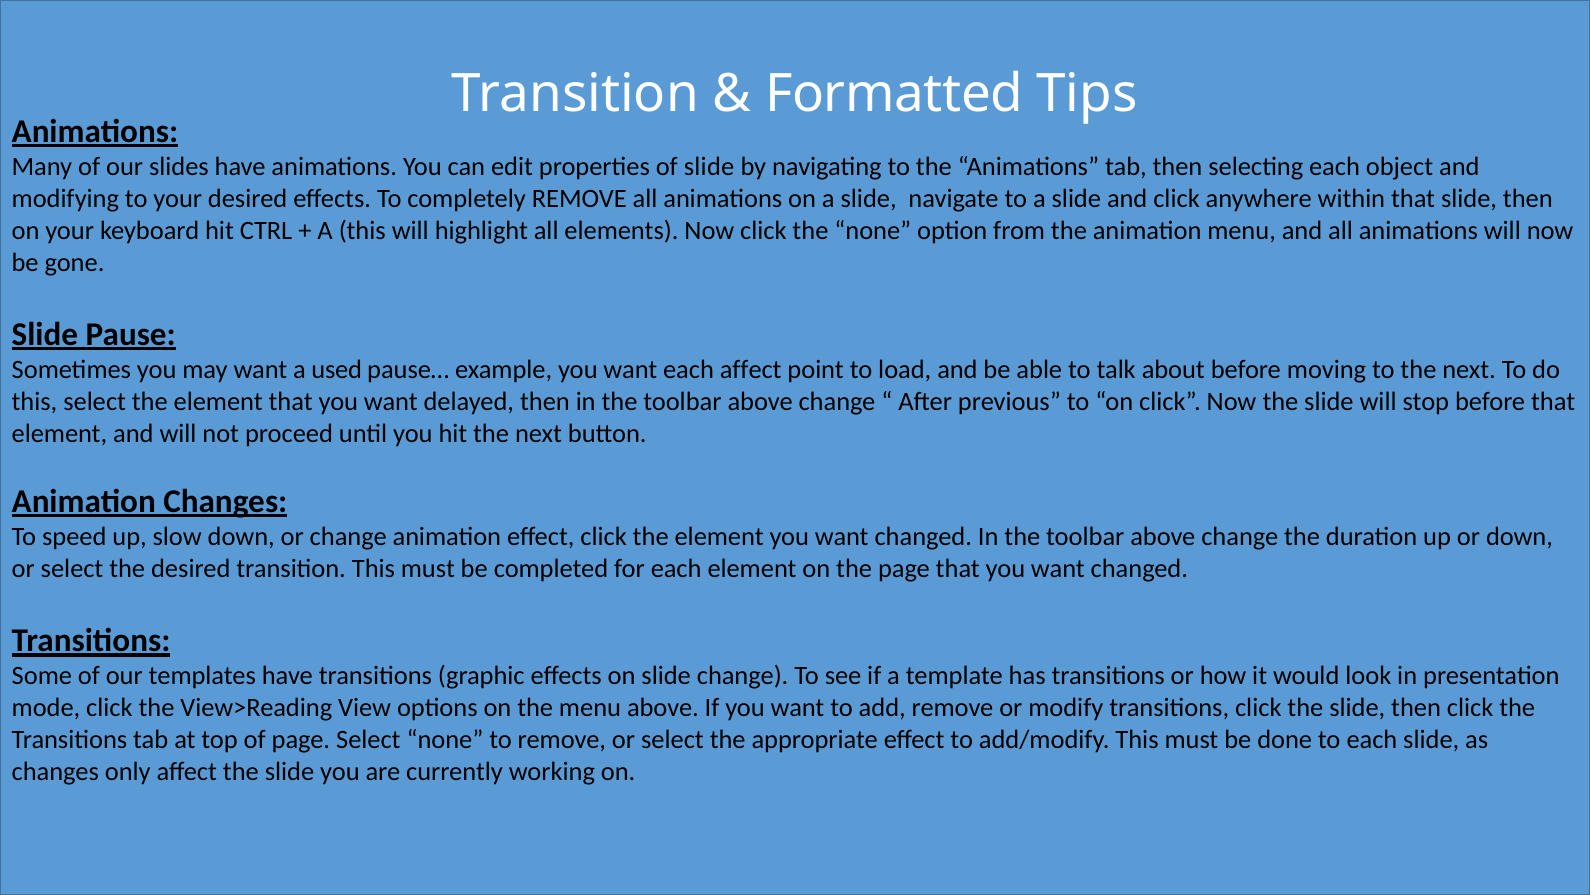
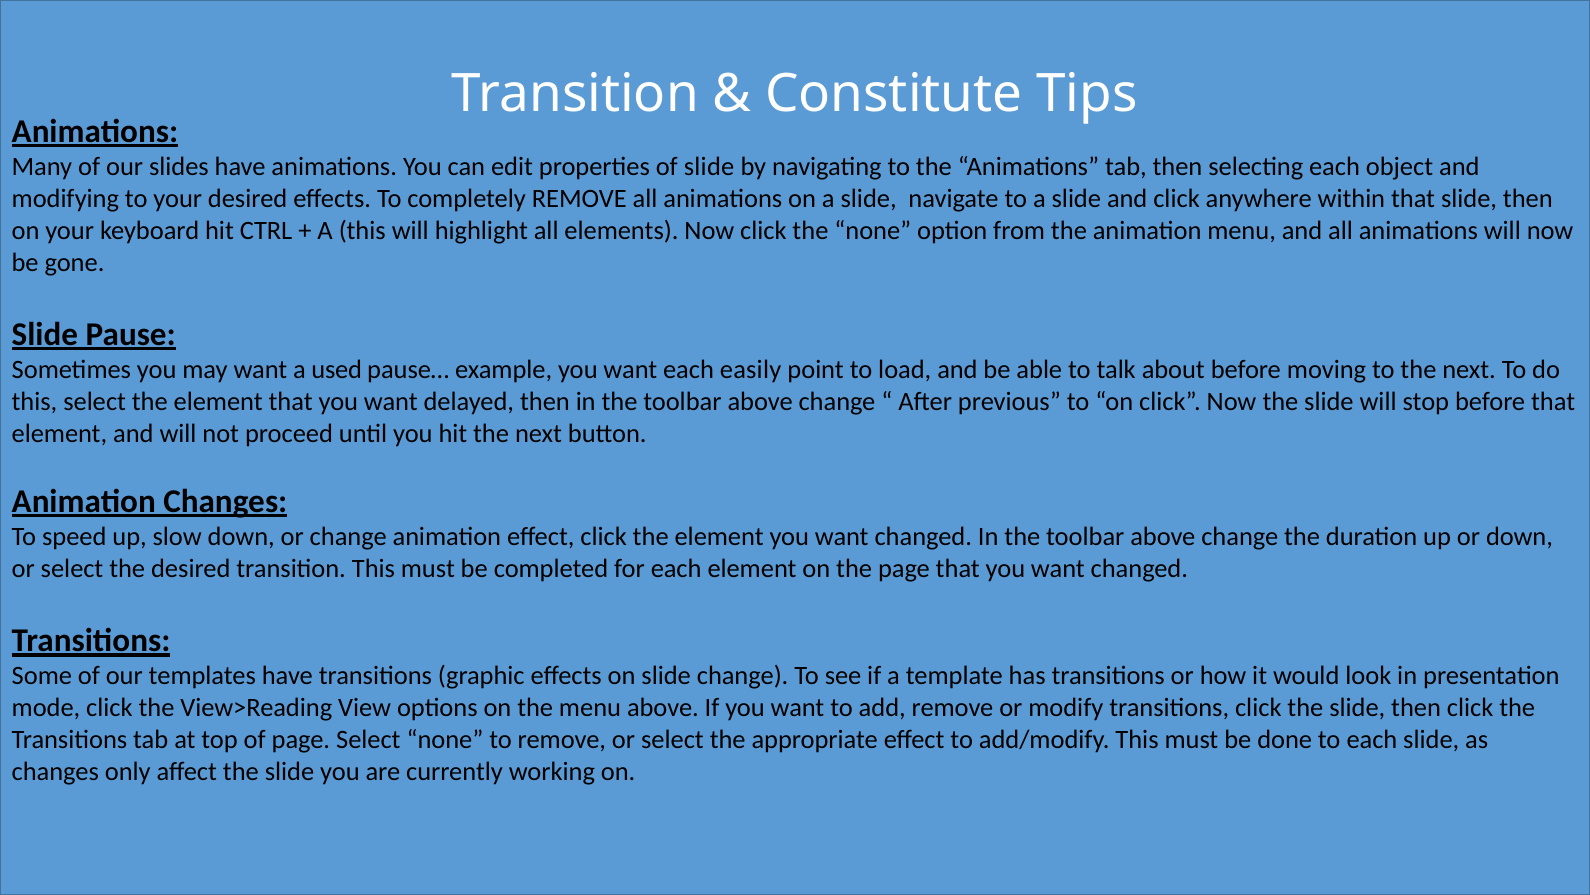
Formatted: Formatted -> Constitute
each affect: affect -> easily
